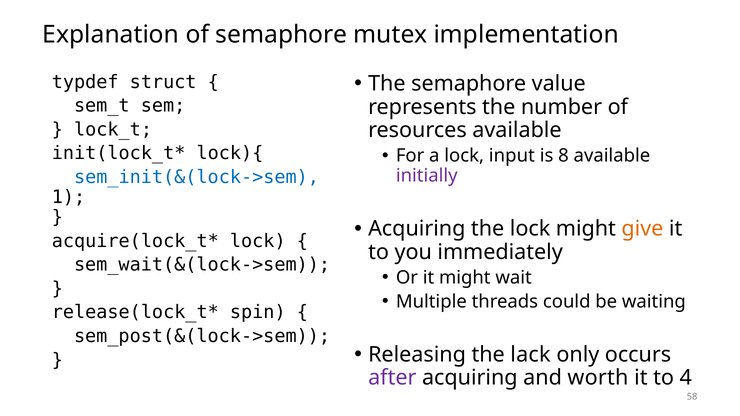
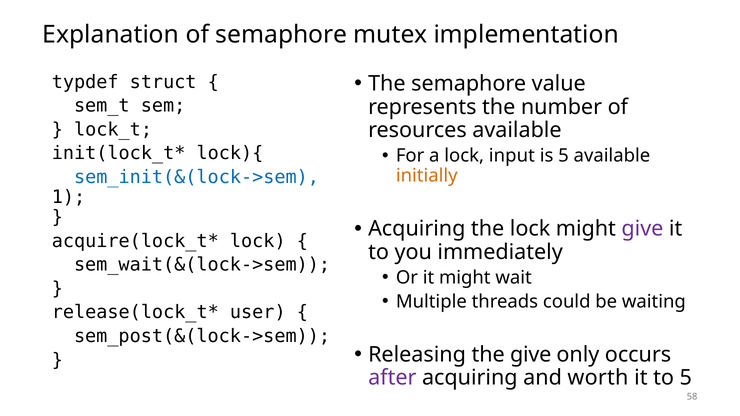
is 8: 8 -> 5
initially colour: purple -> orange
give at (642, 229) colour: orange -> purple
spin: spin -> user
the lack: lack -> give
to 4: 4 -> 5
